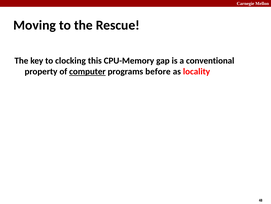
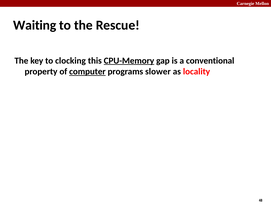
Moving: Moving -> Waiting
CPU-Memory underline: none -> present
before: before -> slower
